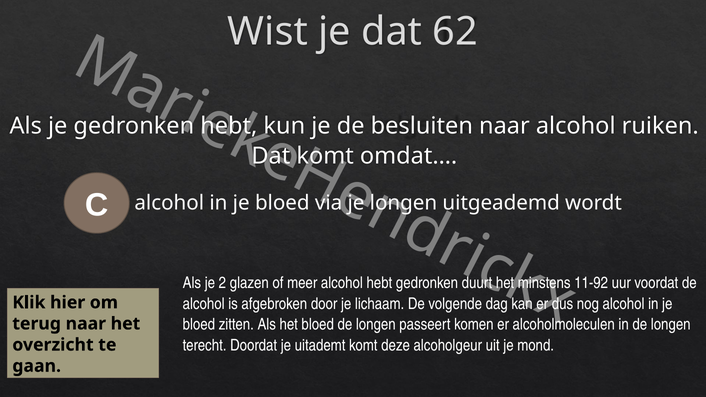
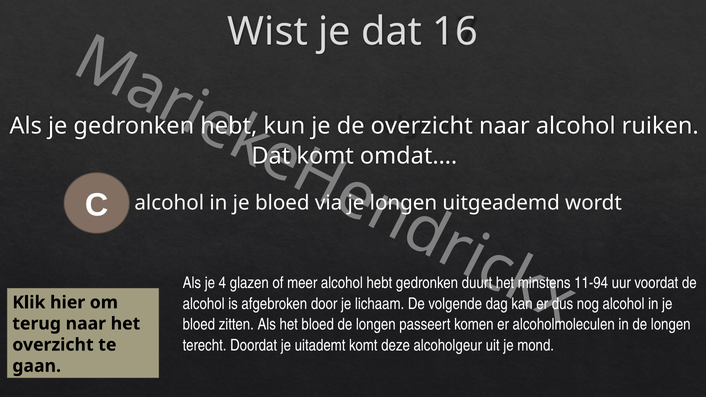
62: 62 -> 16
de besluiten: besluiten -> overzicht
2: 2 -> 4
11-92: 11-92 -> 11-94
